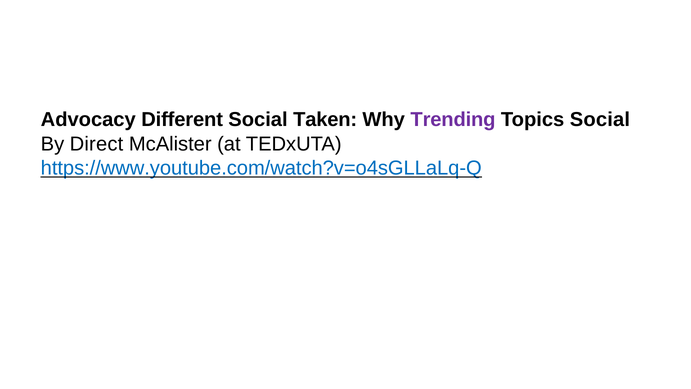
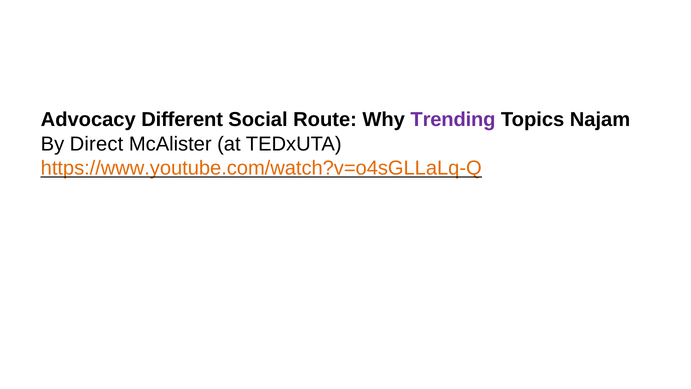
Taken: Taken -> Route
Topics Social: Social -> Najam
https://www.youtube.com/watch?v=o4sGLLaLq-Q colour: blue -> orange
